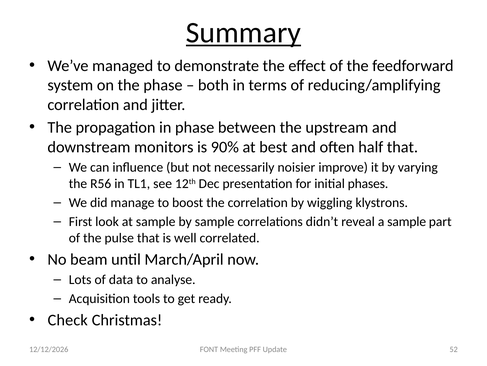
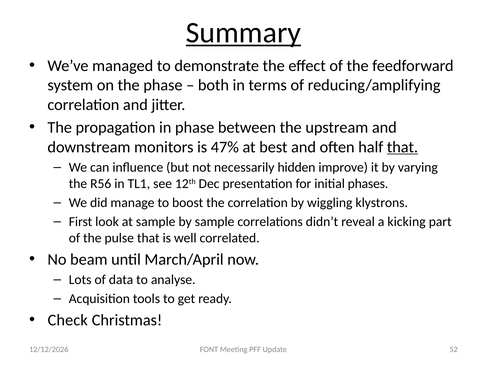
90%: 90% -> 47%
that at (402, 147) underline: none -> present
noisier: noisier -> hidden
a sample: sample -> kicking
